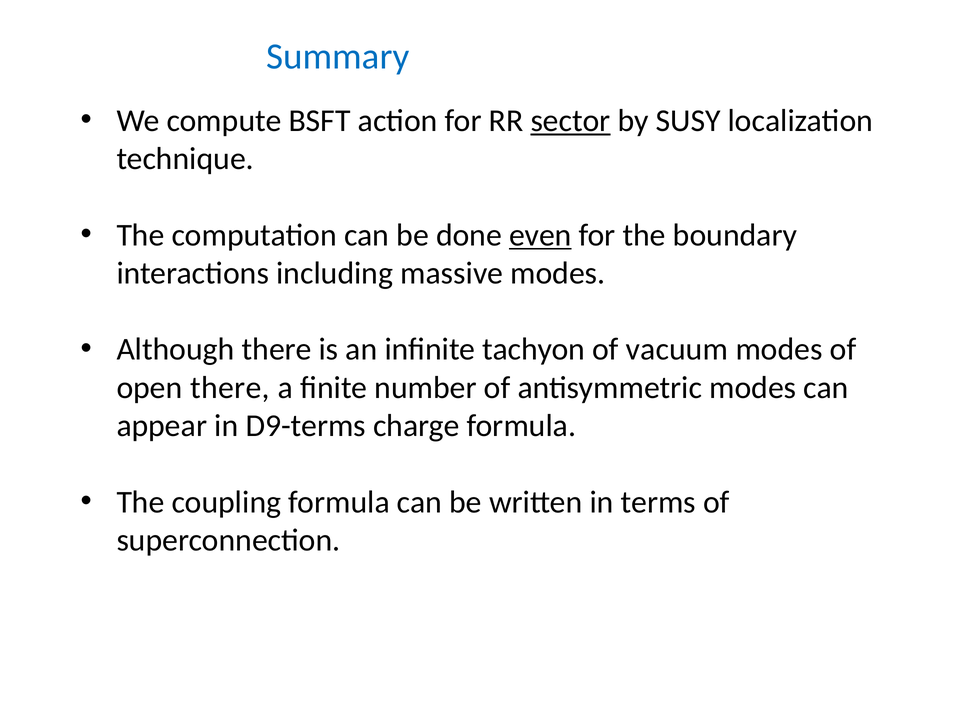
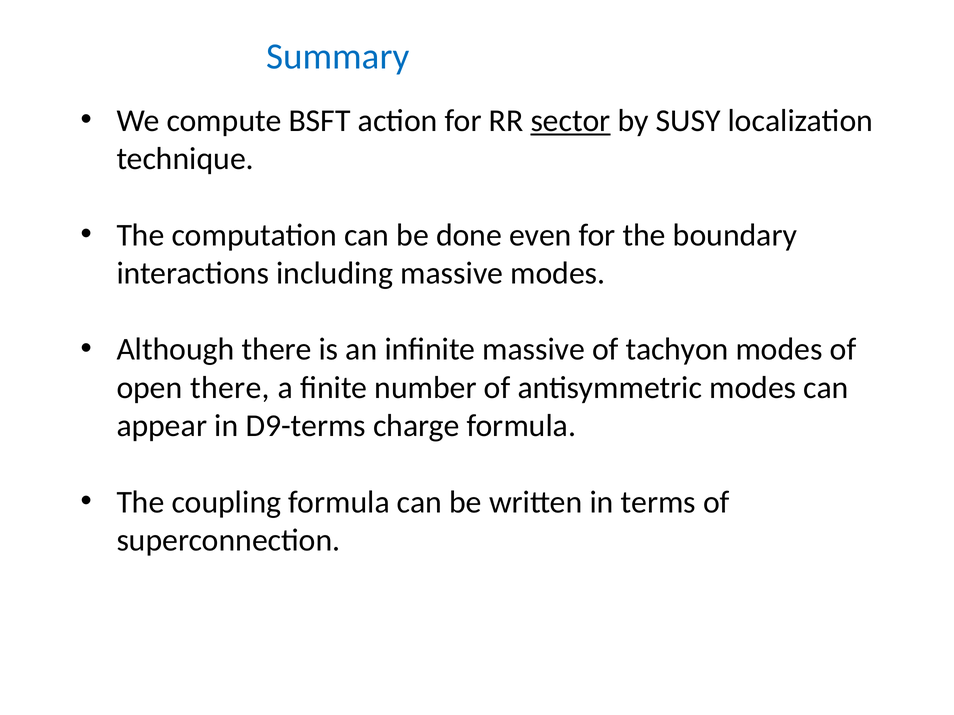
even underline: present -> none
infinite tachyon: tachyon -> massive
vacuum: vacuum -> tachyon
